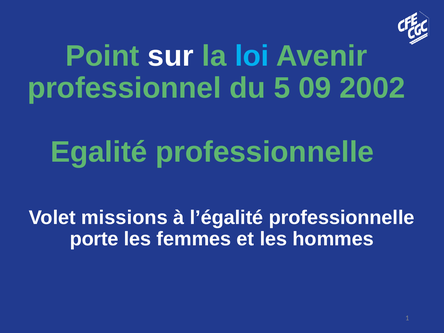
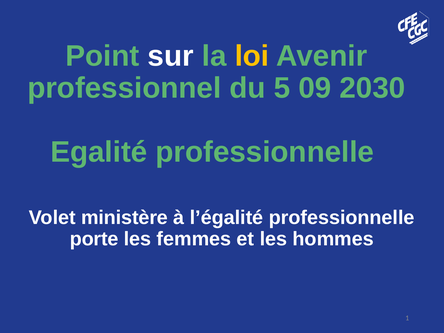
loi colour: light blue -> yellow
2002: 2002 -> 2030
missions: missions -> ministère
